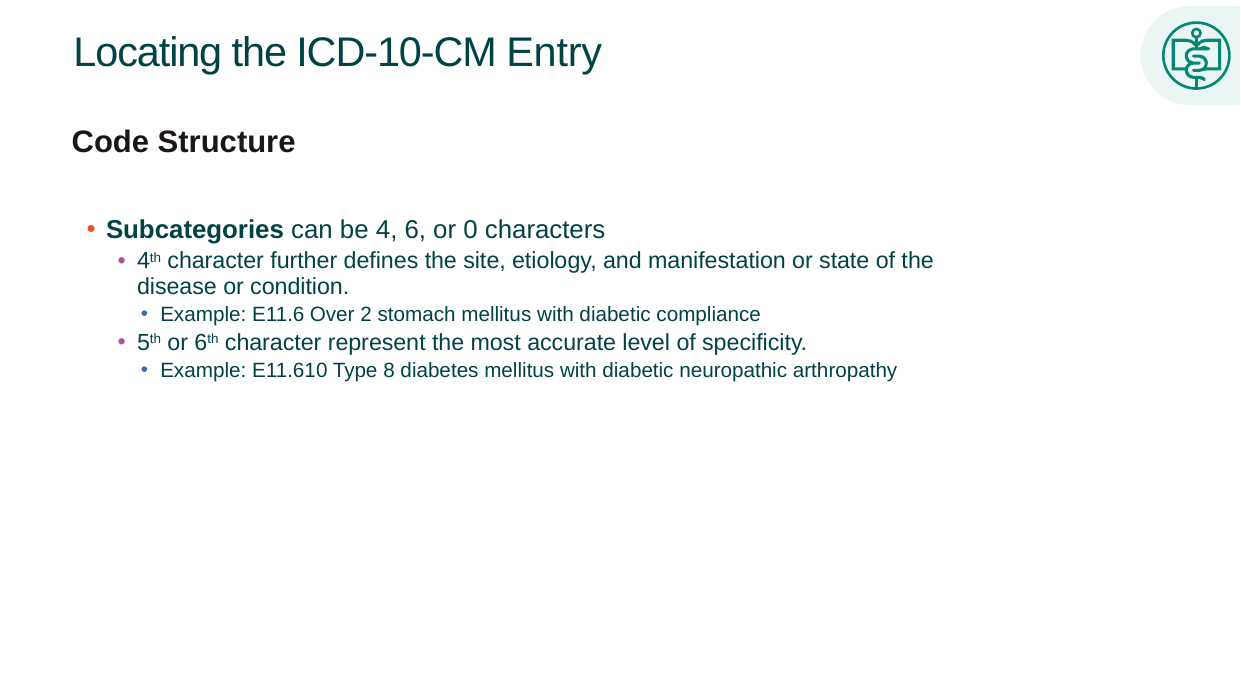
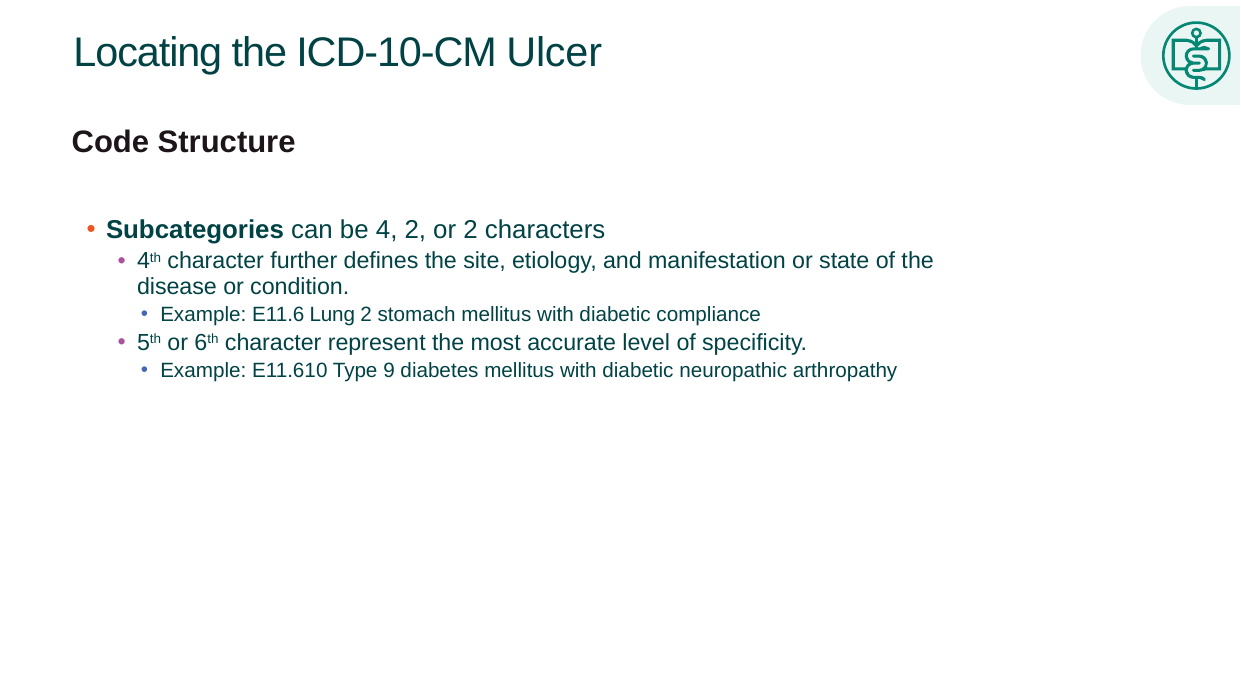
Entry: Entry -> Ulcer
4 6: 6 -> 2
or 0: 0 -> 2
Over: Over -> Lung
8: 8 -> 9
